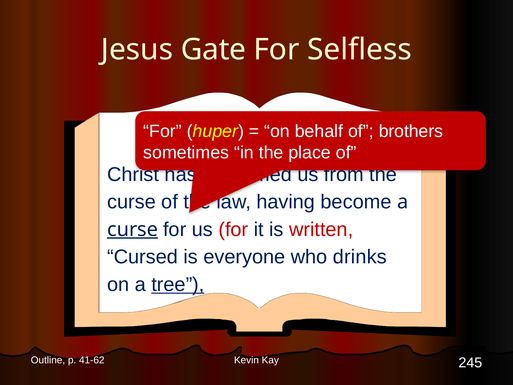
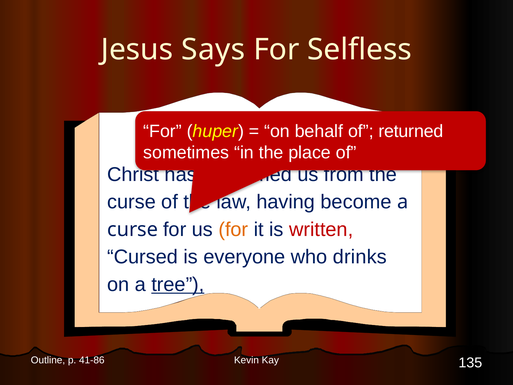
Gate: Gate -> Says
brothers: brothers -> returned
curse at (133, 229) underline: present -> none
for at (233, 229) colour: red -> orange
41-62: 41-62 -> 41-86
245: 245 -> 135
